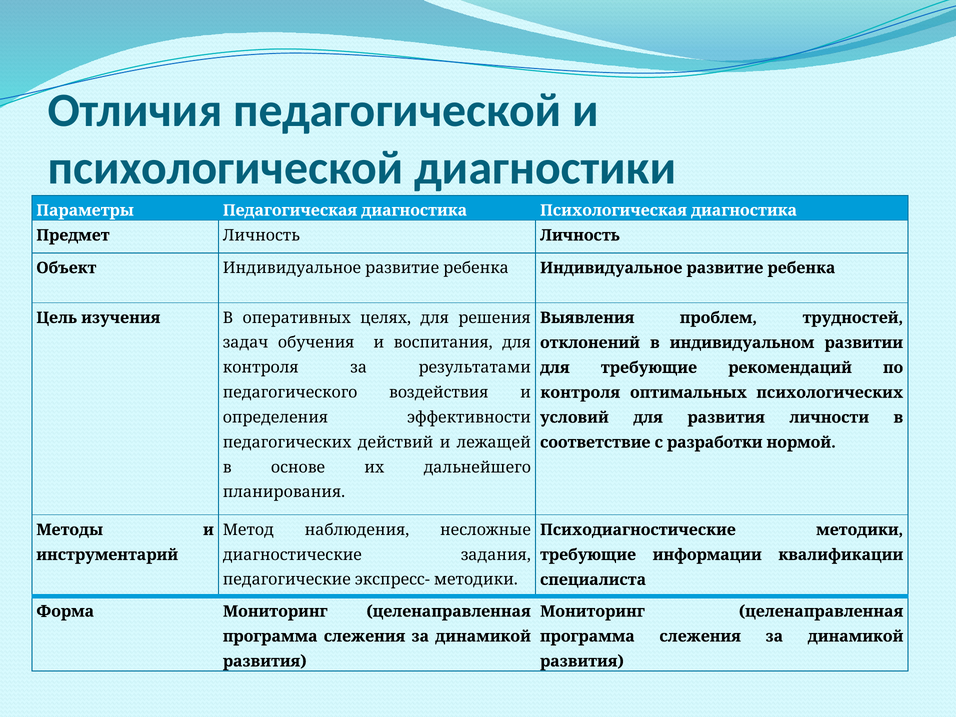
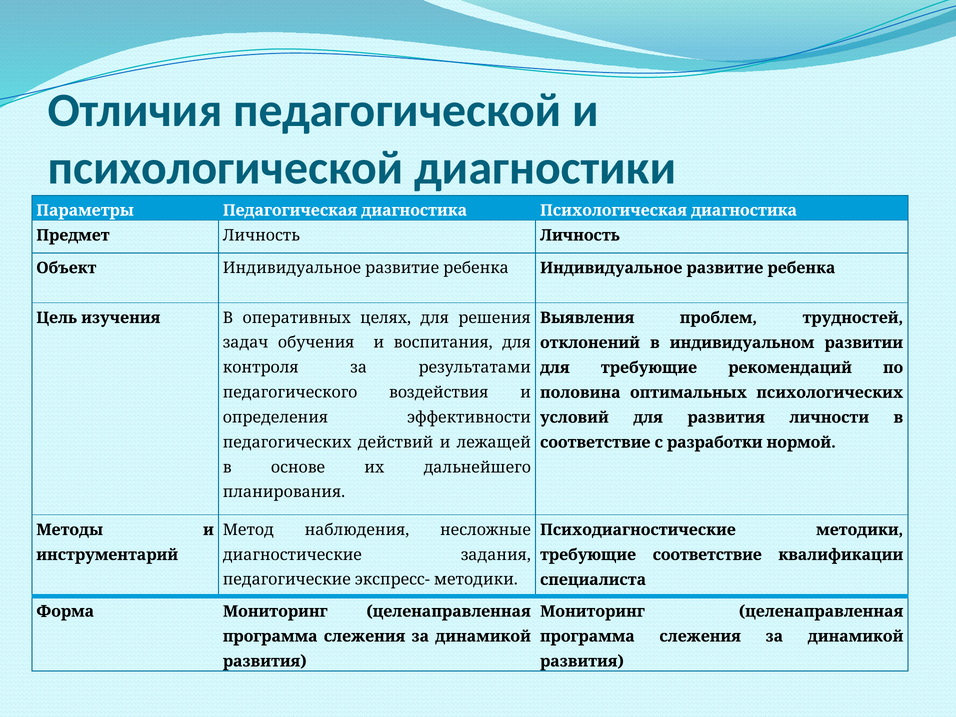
контроля at (580, 393): контроля -> половина
требующие информации: информации -> соответствие
